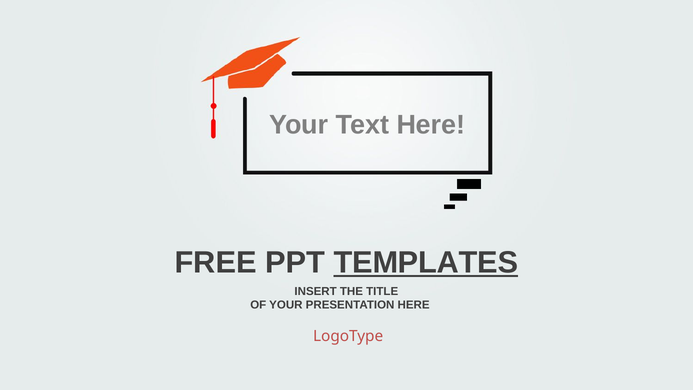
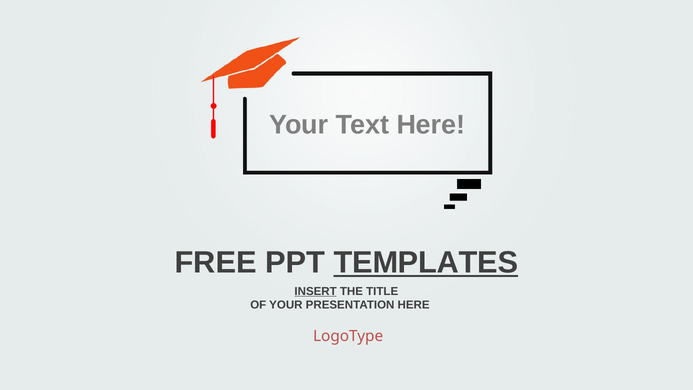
INSERT underline: none -> present
